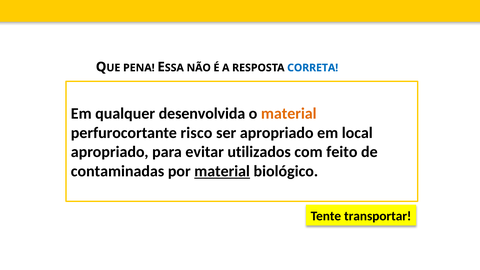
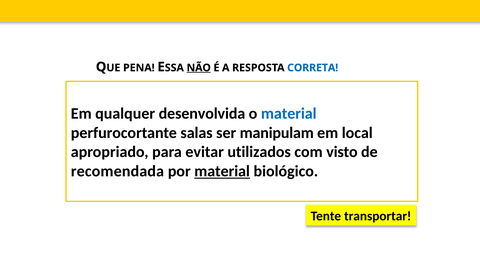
NÃO underline: none -> present
material at (289, 114) colour: orange -> blue
risco: risco -> salas
ser apropriado: apropriado -> manipulam
feito: feito -> visto
contaminadas: contaminadas -> recomendada
